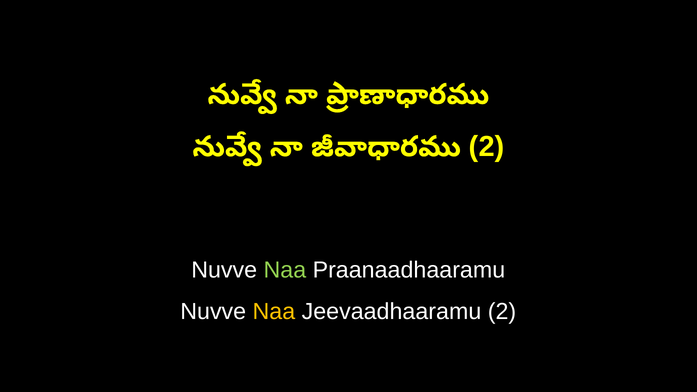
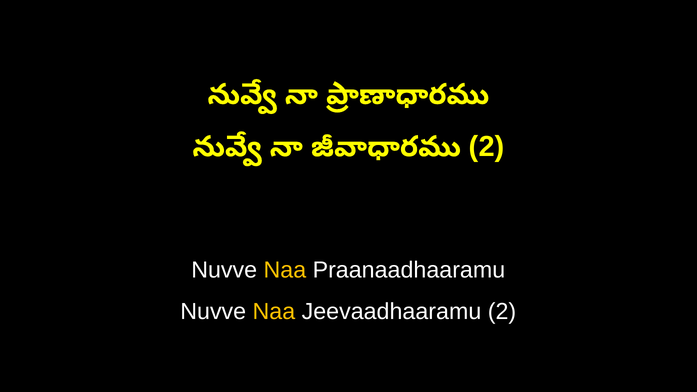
Naa at (285, 270) colour: light green -> yellow
